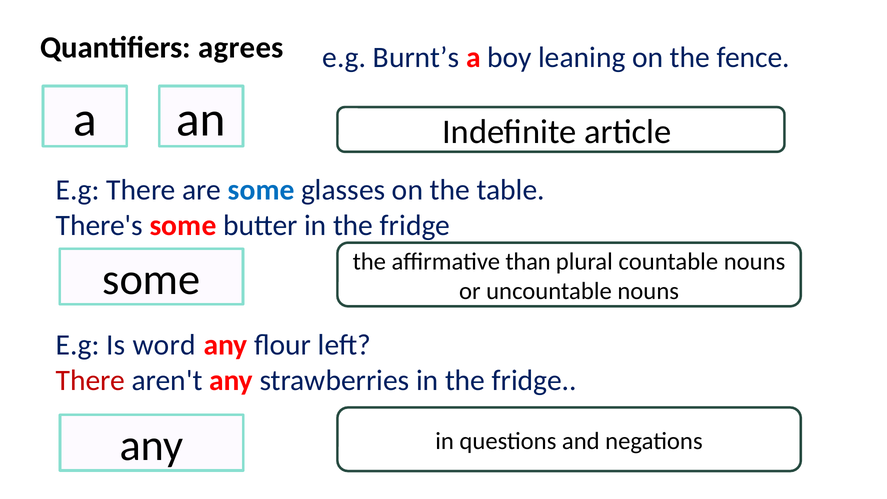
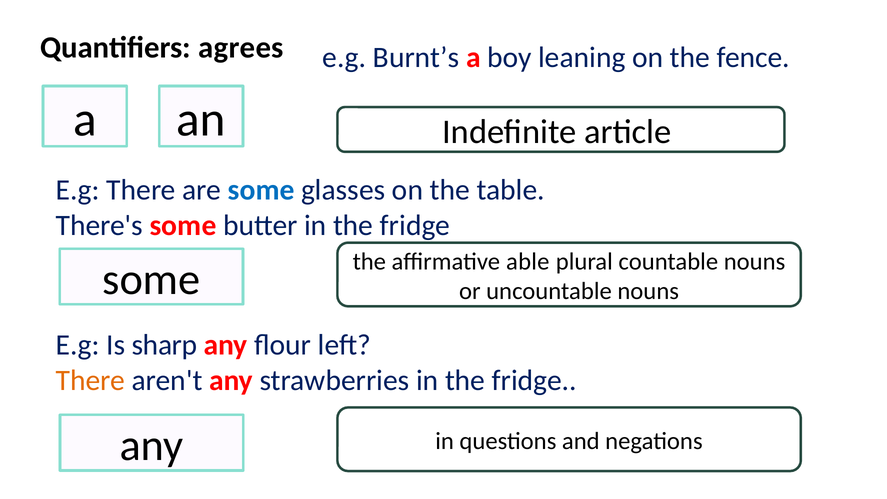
than: than -> able
word: word -> sharp
There at (90, 381) colour: red -> orange
